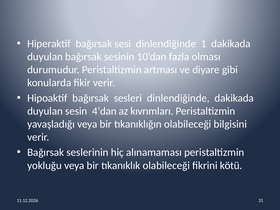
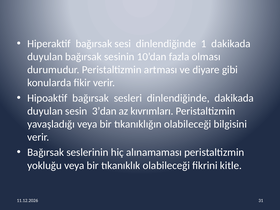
4’dan: 4’dan -> 3’dan
kötü: kötü -> kitle
